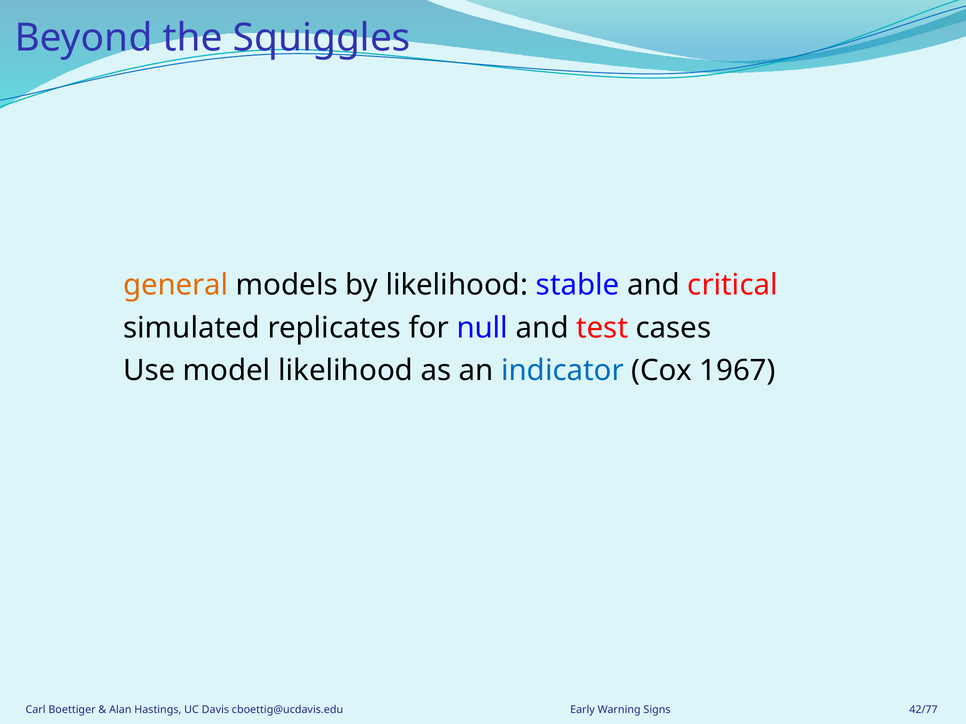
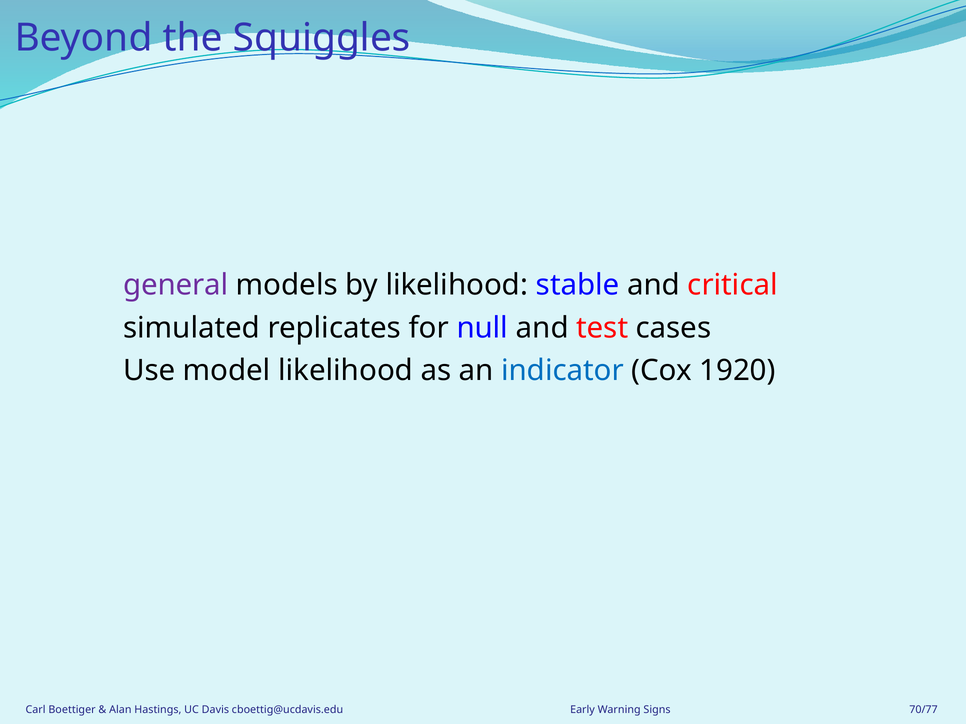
general colour: orange -> purple
1967: 1967 -> 1920
42/77: 42/77 -> 70/77
